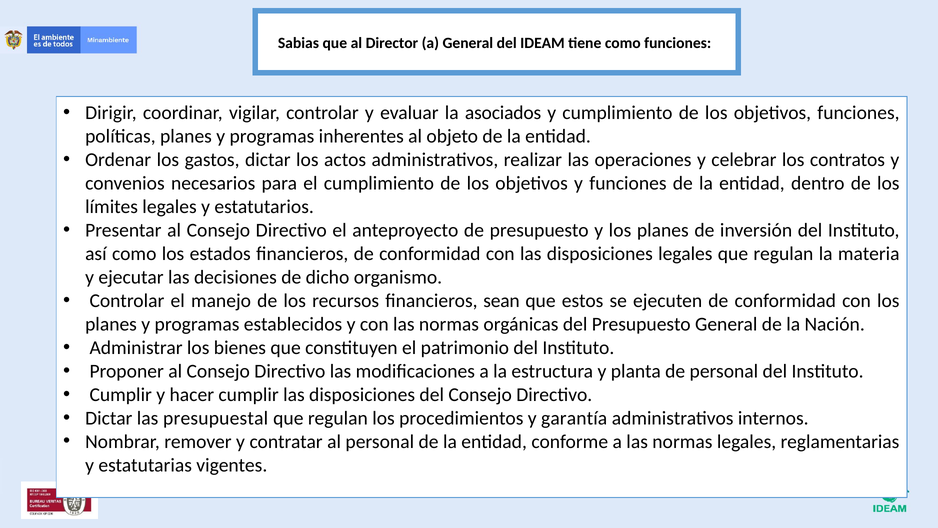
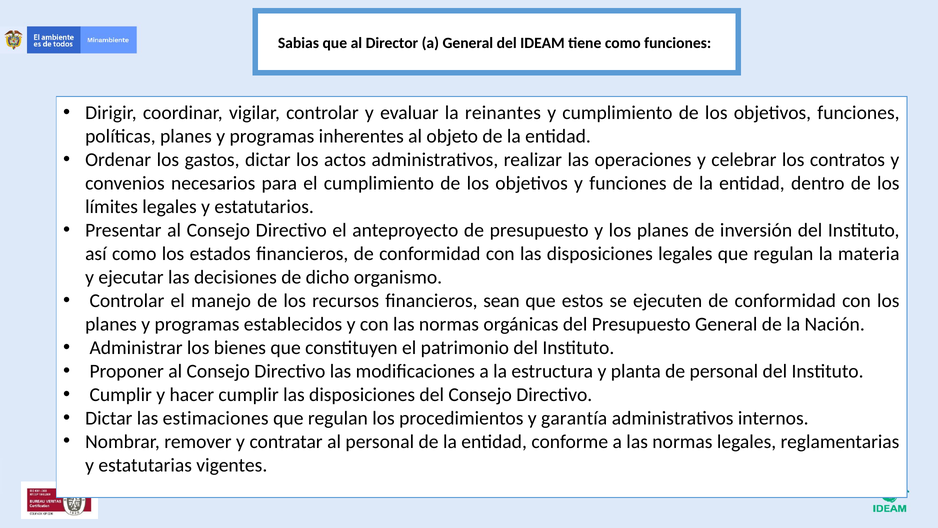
asociados: asociados -> reinantes
presupuestal: presupuestal -> estimaciones
